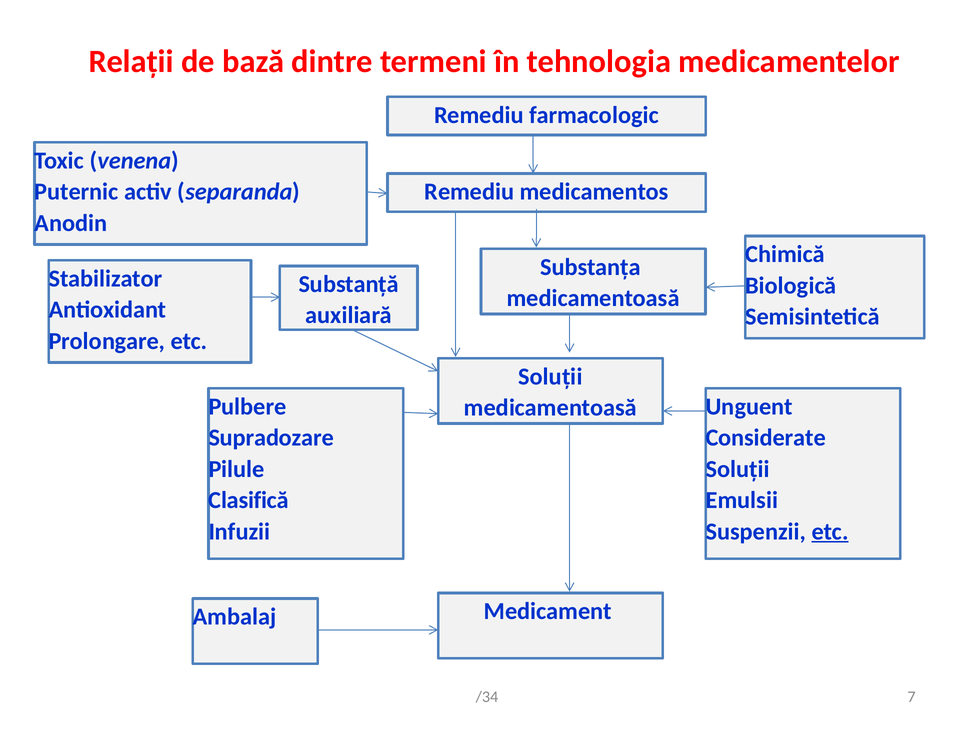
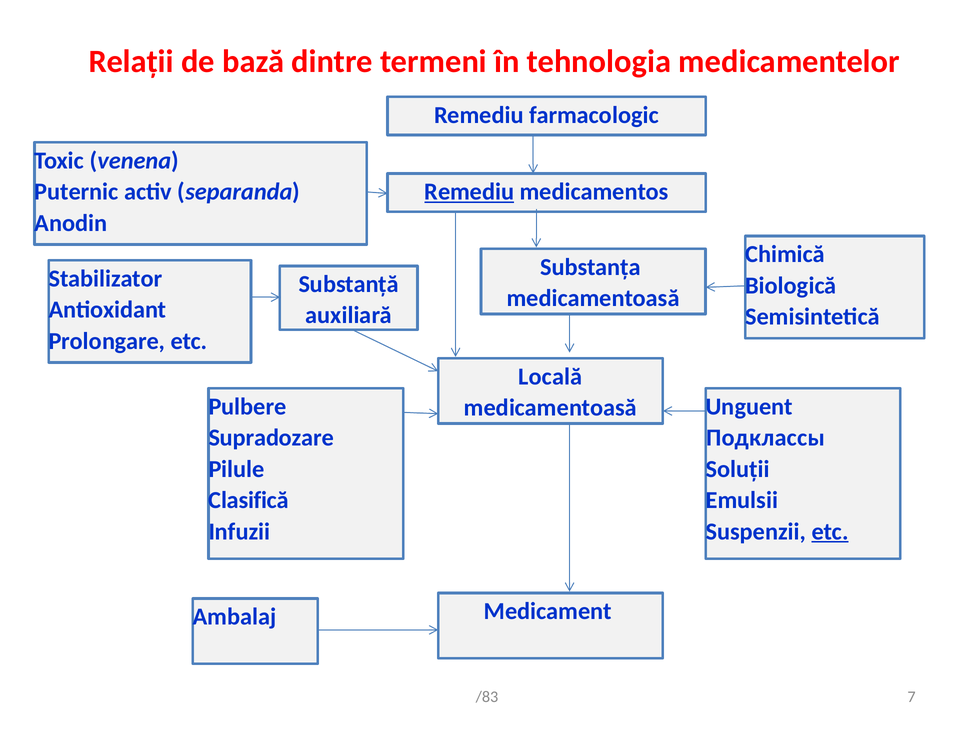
Remediu at (469, 192) underline: none -> present
Soluții at (550, 377): Soluții -> Locală
Considerate: Considerate -> Подклассы
/34: /34 -> /83
